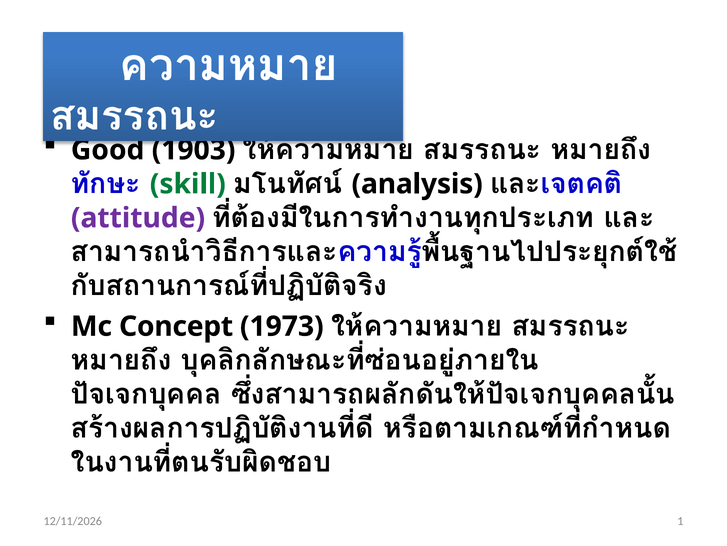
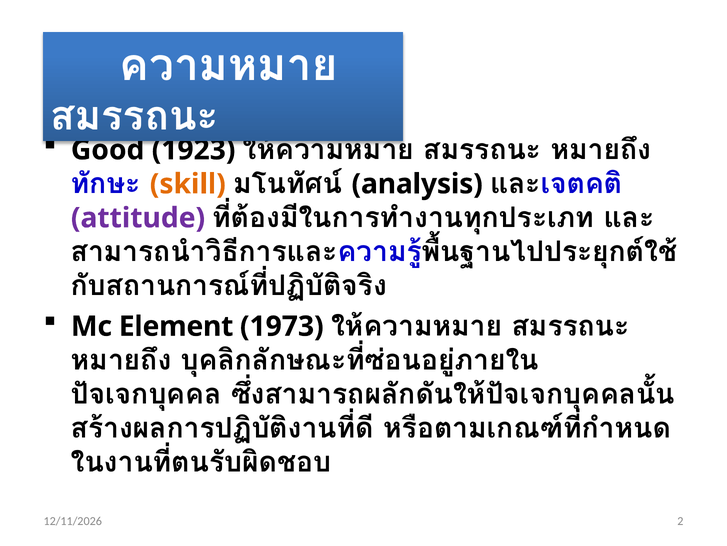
1903: 1903 -> 1923
skill colour: green -> orange
Concept: Concept -> Element
1: 1 -> 2
